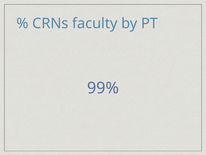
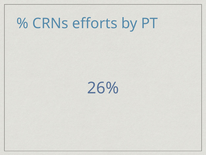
faculty: faculty -> efforts
99%: 99% -> 26%
